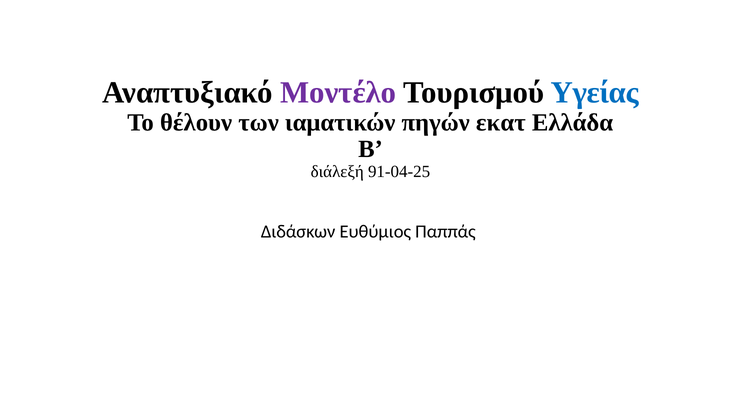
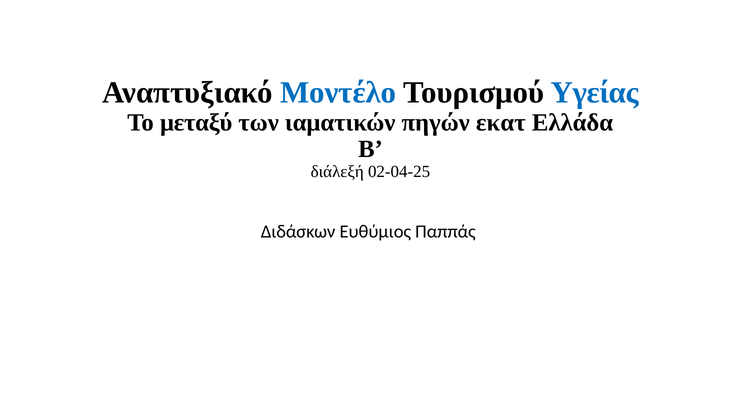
Μοντέλο colour: purple -> blue
θέλουν: θέλουν -> μεταξύ
91-04-25: 91-04-25 -> 02-04-25
